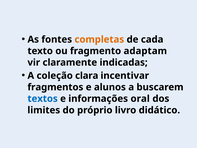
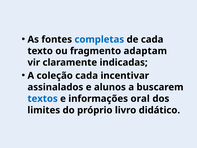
completas colour: orange -> blue
coleção clara: clara -> cada
fragmentos: fragmentos -> assinalados
